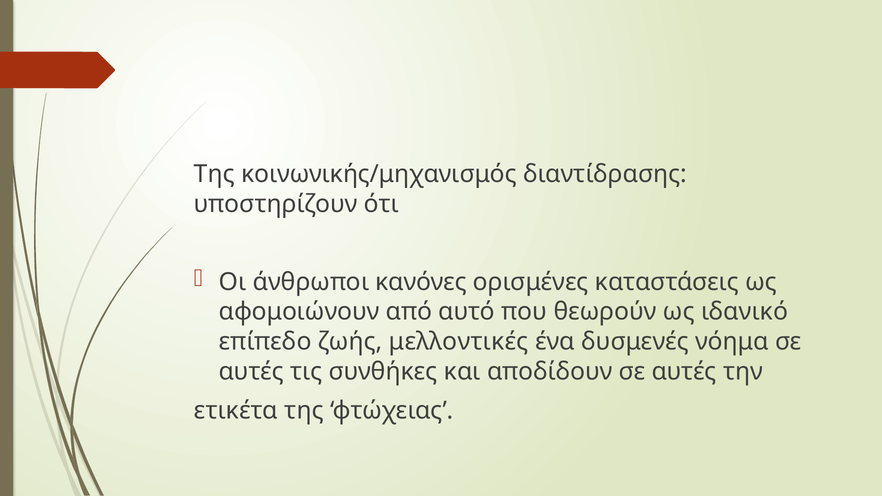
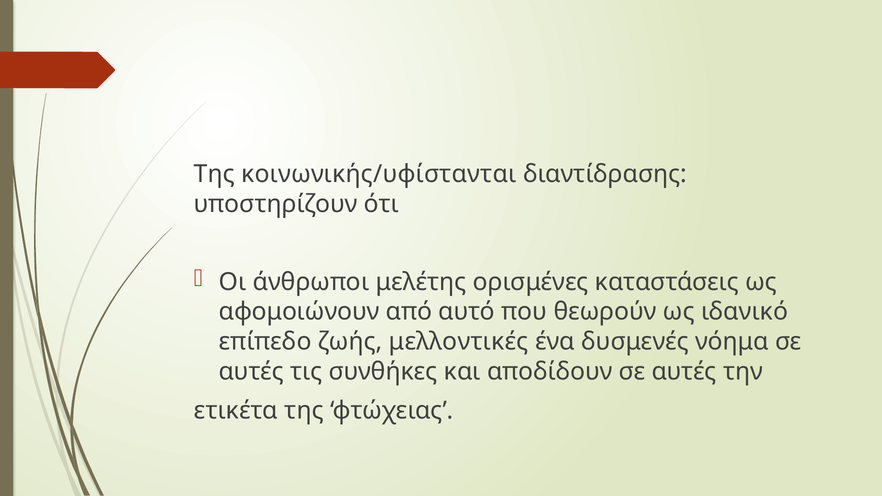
κοινωνικής/μηχανισμός: κοινωνικής/μηχανισμός -> κοινωνικής/υφίστανται
κανόνες: κανόνες -> μελέτης
